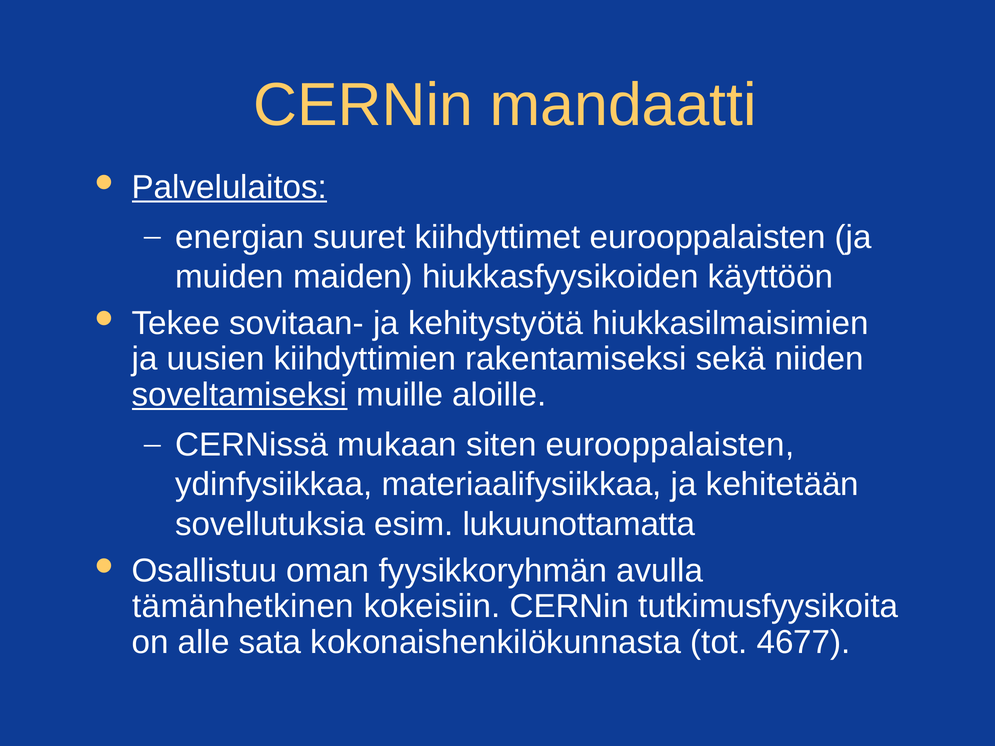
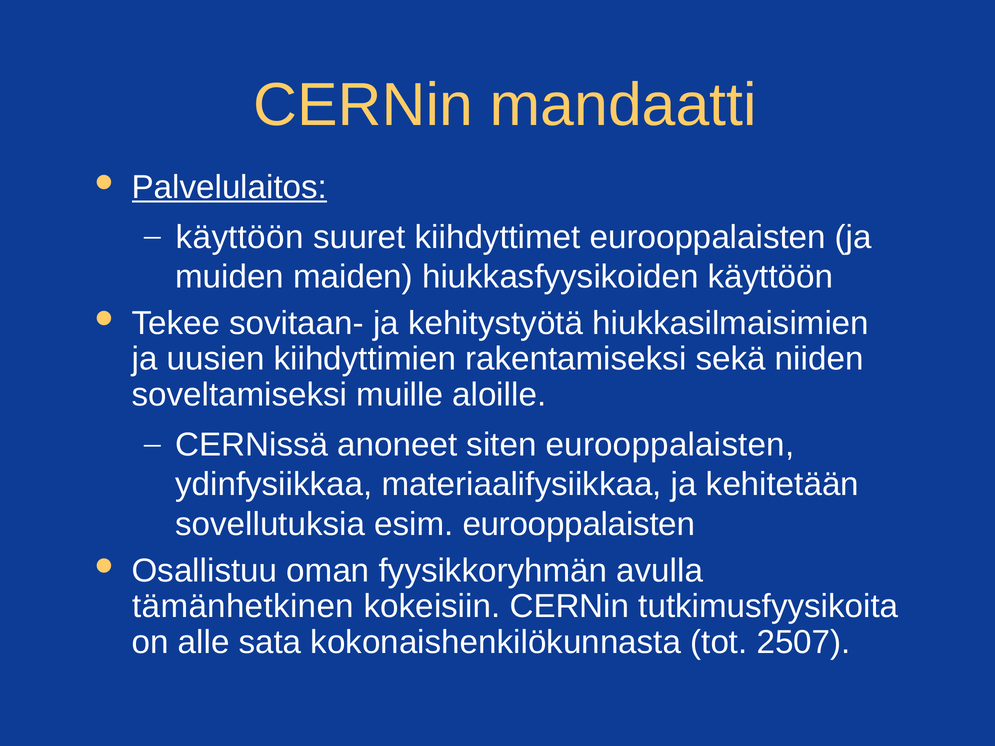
energian at (240, 237): energian -> käyttöön
soveltamiseksi underline: present -> none
mukaan: mukaan -> anoneet
esim lukuunottamatta: lukuunottamatta -> eurooppalaisten
4677: 4677 -> 2507
